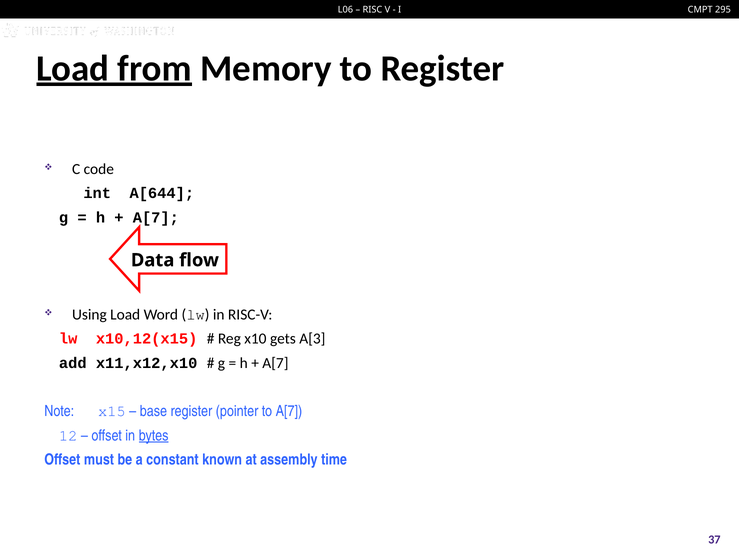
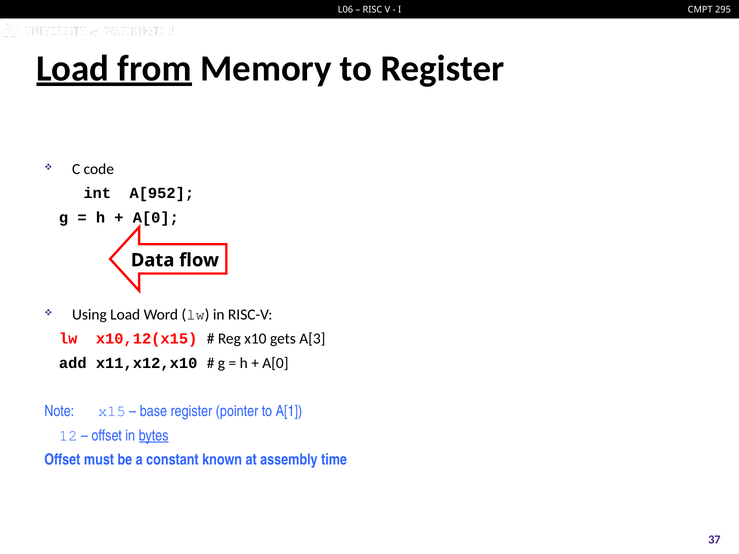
A[644: A[644 -> A[952
A[7 at (156, 218): A[7 -> A[0
A[7 at (275, 363): A[7 -> A[0
to A[7: A[7 -> A[1
